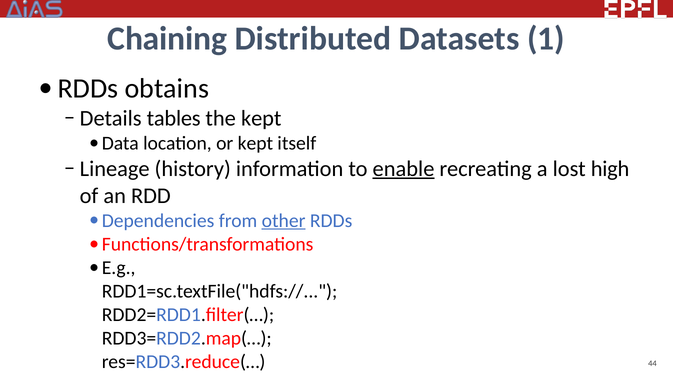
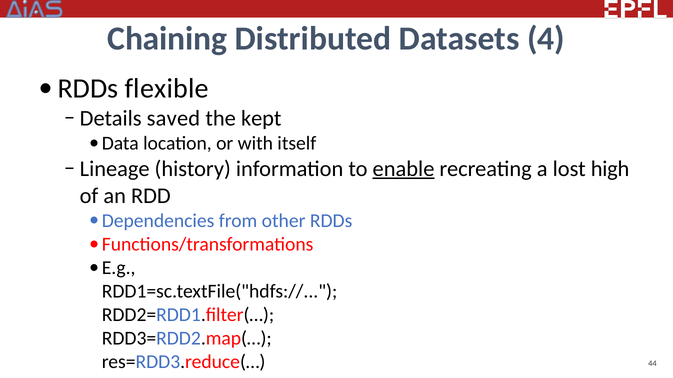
1: 1 -> 4
obtains: obtains -> flexible
tables: tables -> saved
or kept: kept -> with
other underline: present -> none
